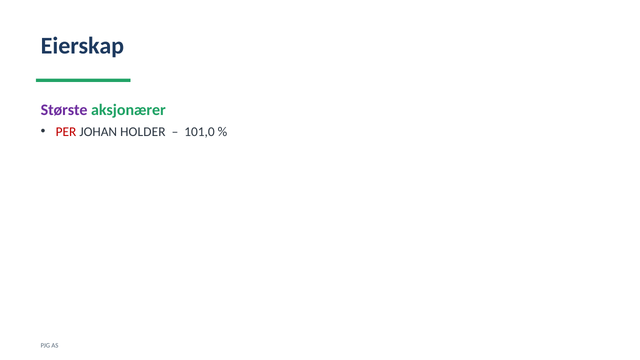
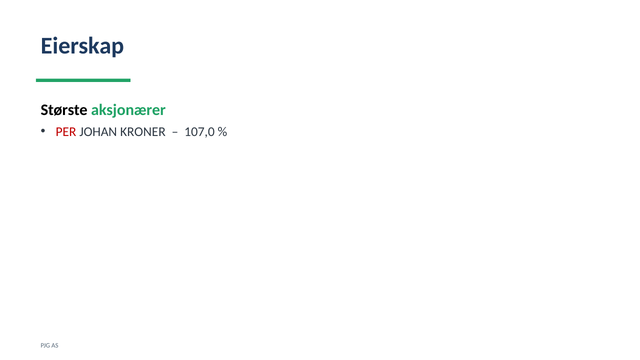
Største colour: purple -> black
HOLDER: HOLDER -> KRONER
101,0: 101,0 -> 107,0
